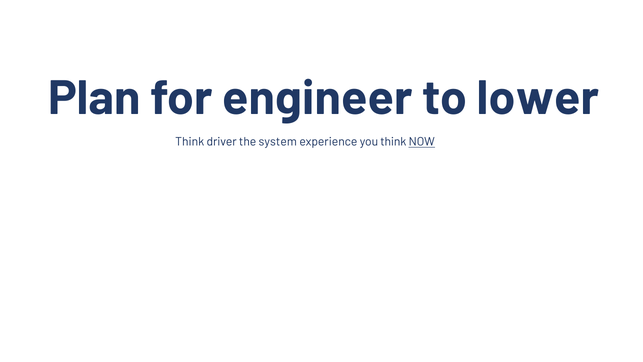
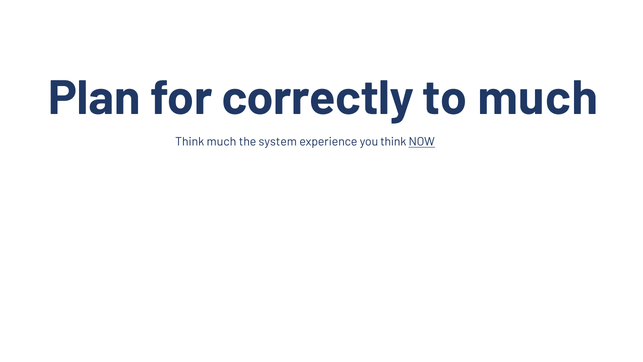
engineer: engineer -> correctly
to lower: lower -> much
Think driver: driver -> much
